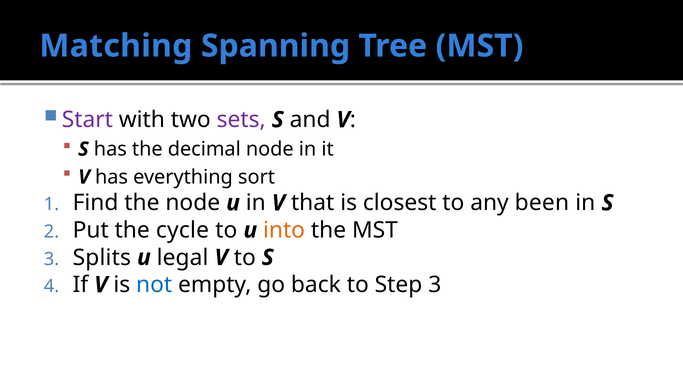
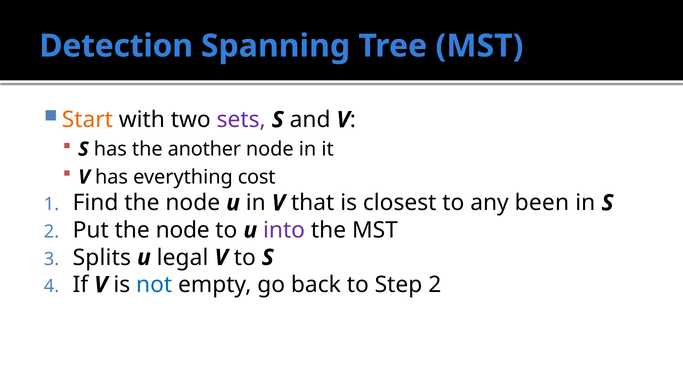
Matching: Matching -> Detection
Start colour: purple -> orange
decimal: decimal -> another
sort: sort -> cost
Put the cycle: cycle -> node
into colour: orange -> purple
Step 3: 3 -> 2
